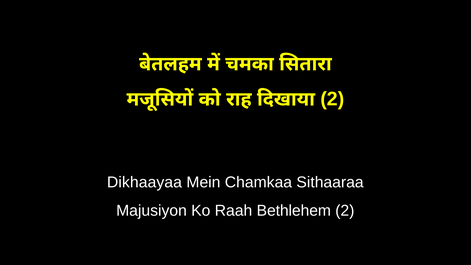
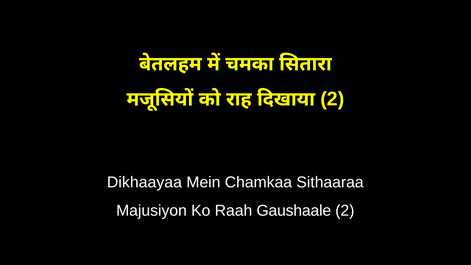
Bethlehem: Bethlehem -> Gaushaale
